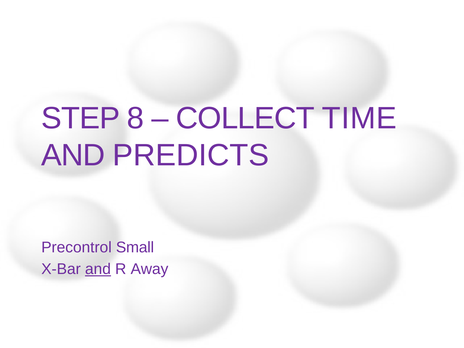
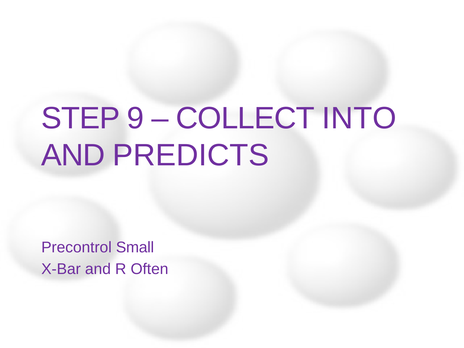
8: 8 -> 9
TIME: TIME -> INTO
and at (98, 269) underline: present -> none
Away: Away -> Often
